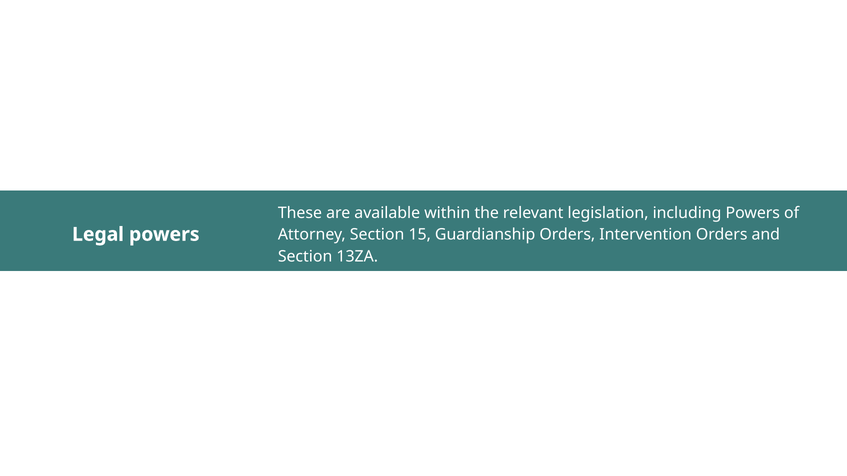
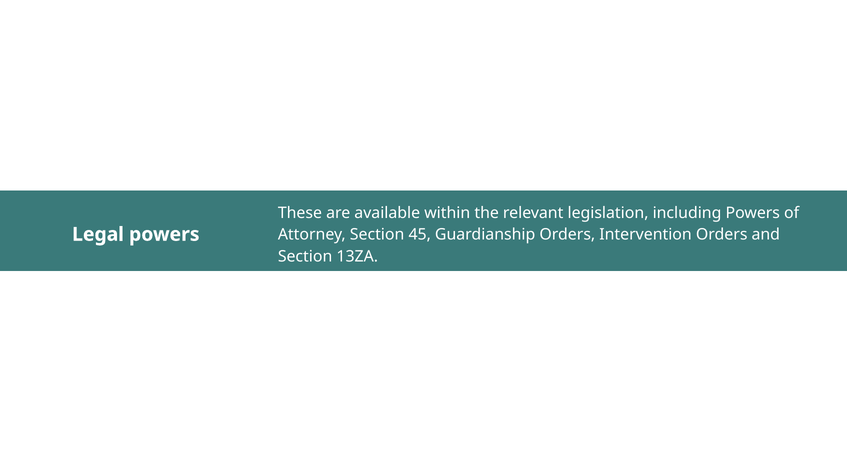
15: 15 -> 45
